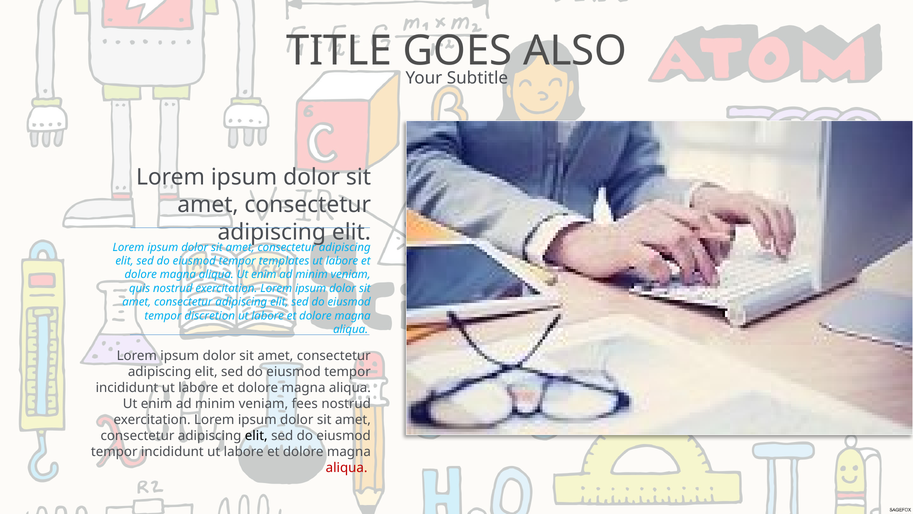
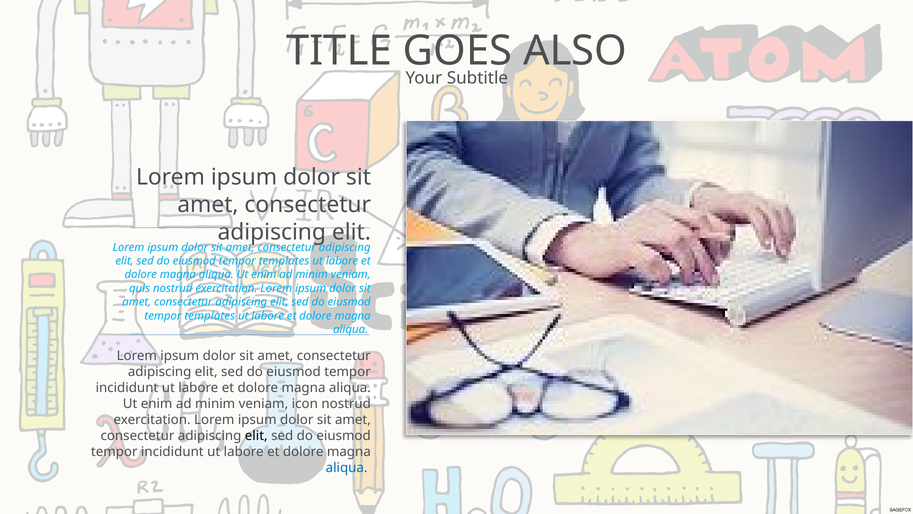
discretion at (210, 316): discretion -> templates
fees: fees -> icon
aliqua at (347, 468) colour: red -> blue
